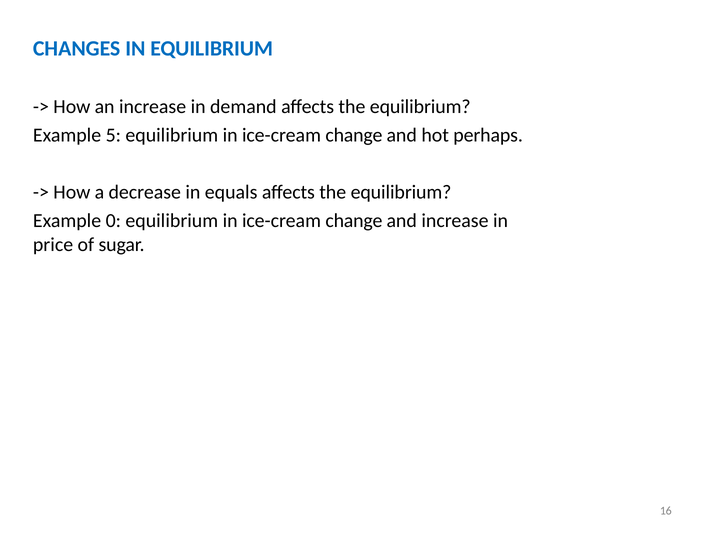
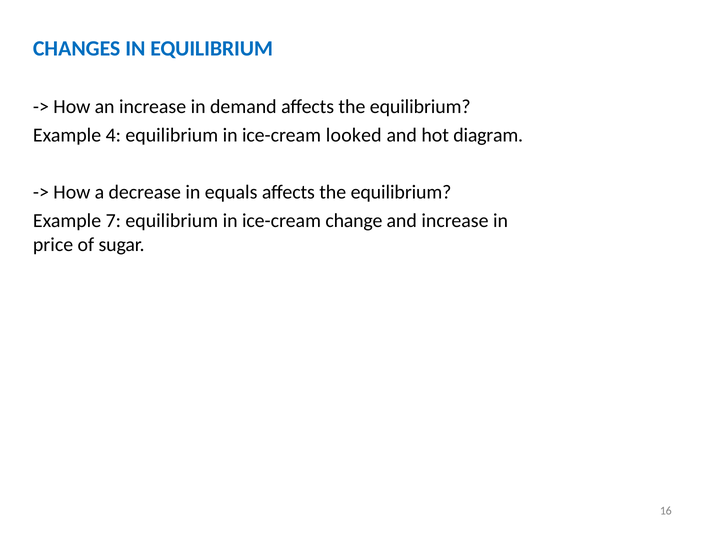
5: 5 -> 4
change at (354, 135): change -> looked
perhaps: perhaps -> diagram
0: 0 -> 7
